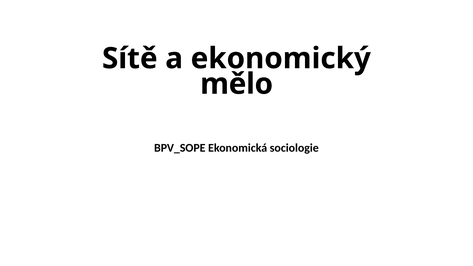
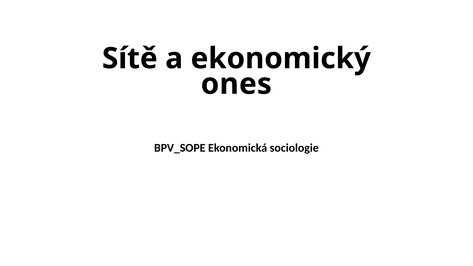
mělo: mělo -> ones
